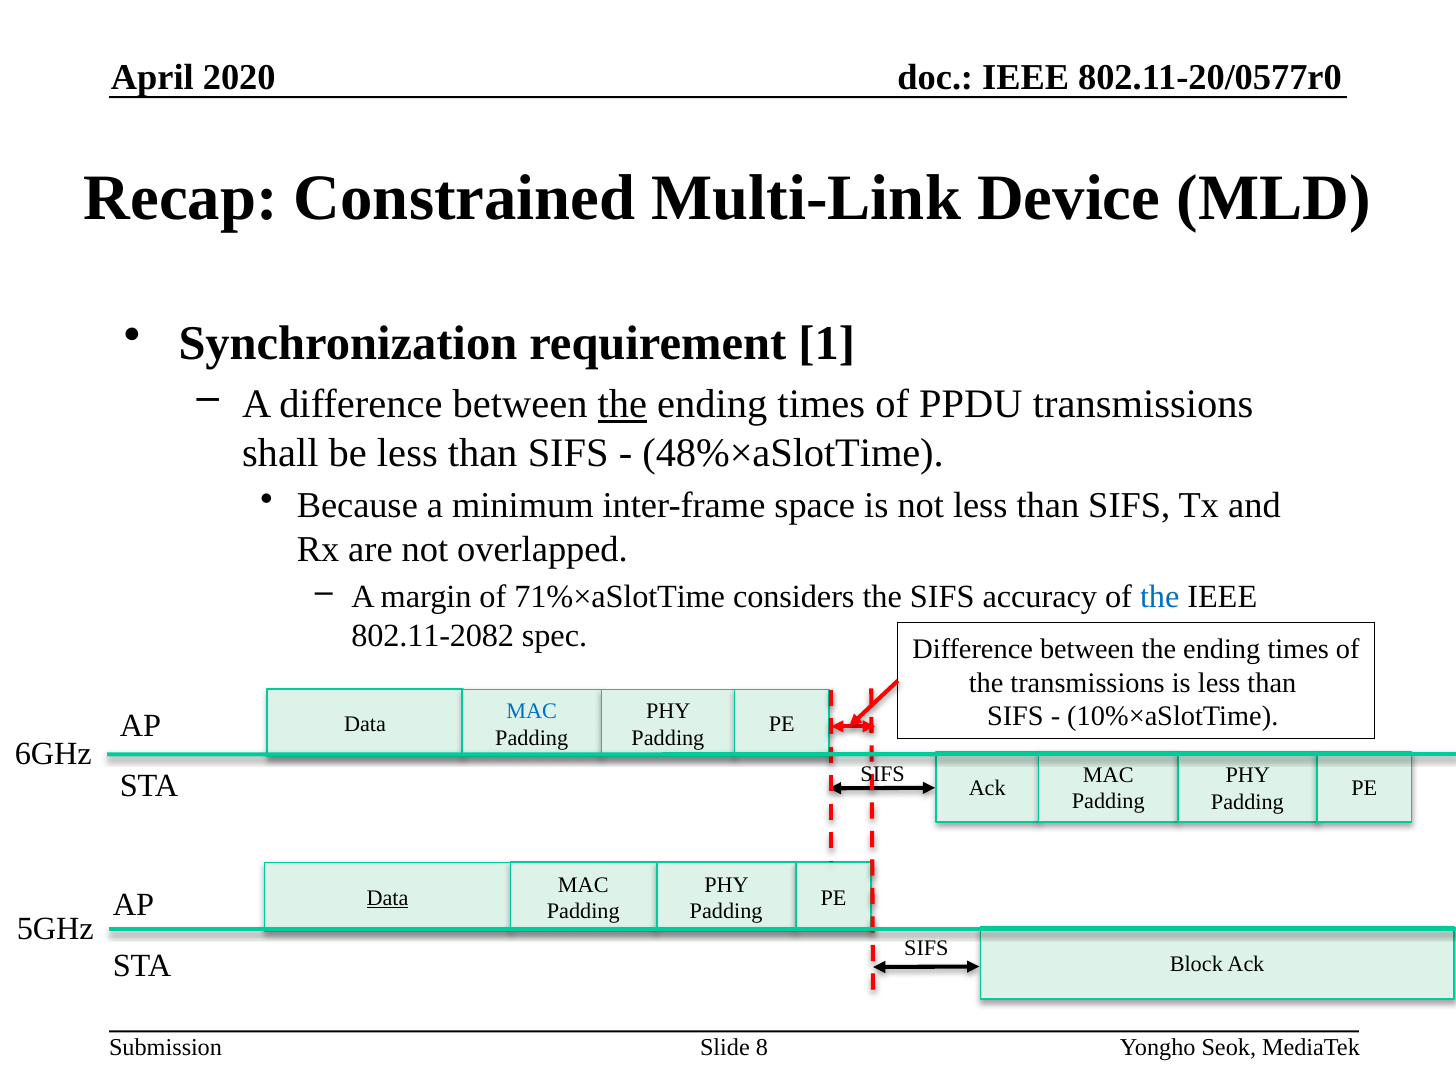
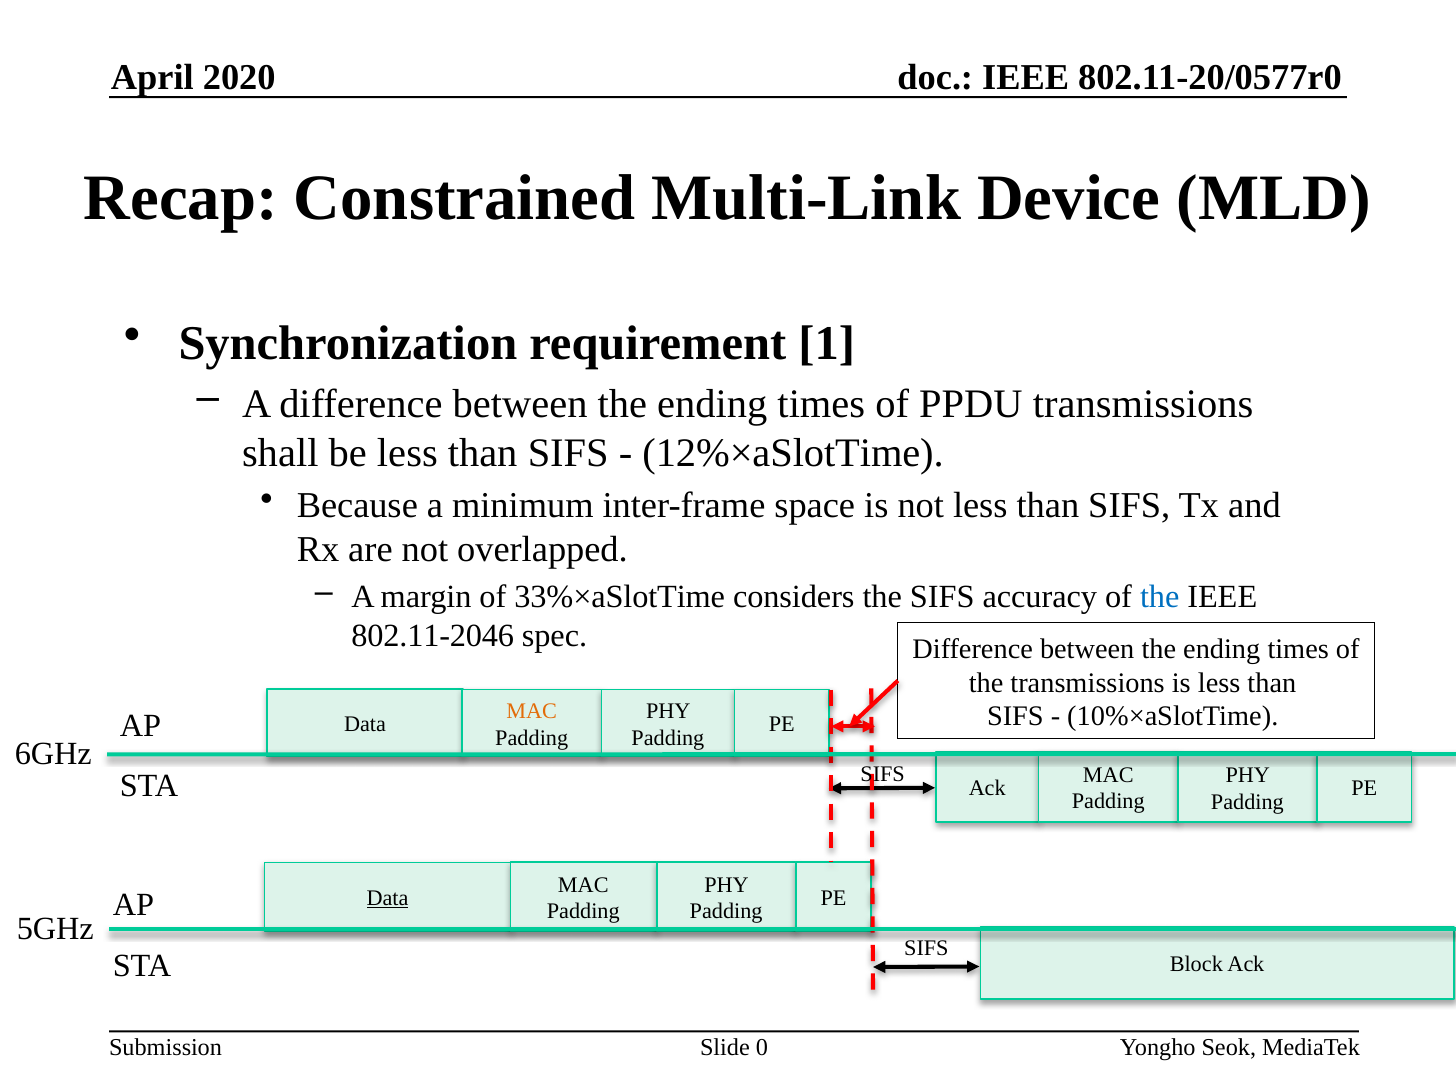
the at (622, 404) underline: present -> none
48%×aSlotTime: 48%×aSlotTime -> 12%×aSlotTime
71%×aSlotTime: 71%×aSlotTime -> 33%×aSlotTime
802.11-2082: 802.11-2082 -> 802.11-2046
MAC at (532, 711) colour: blue -> orange
8: 8 -> 0
